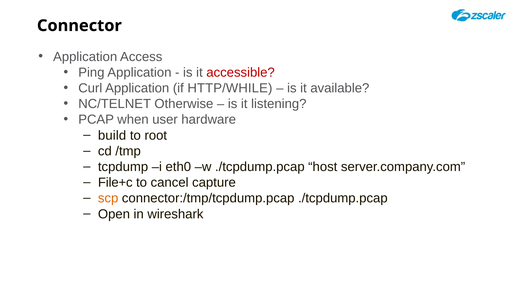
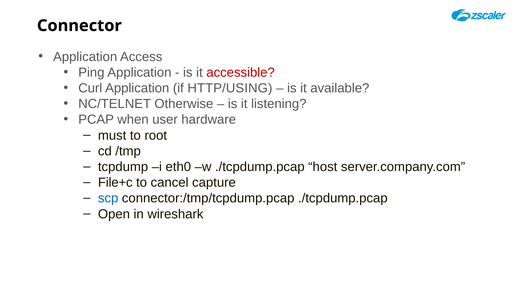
HTTP/WHILE: HTTP/WHILE -> HTTP/USING
build: build -> must
scp colour: orange -> blue
